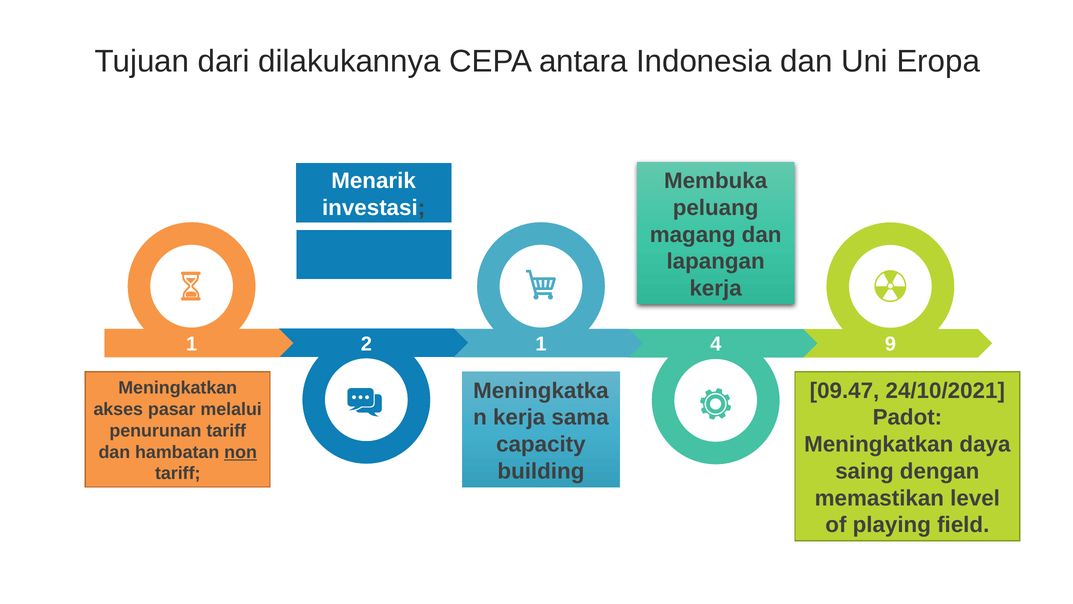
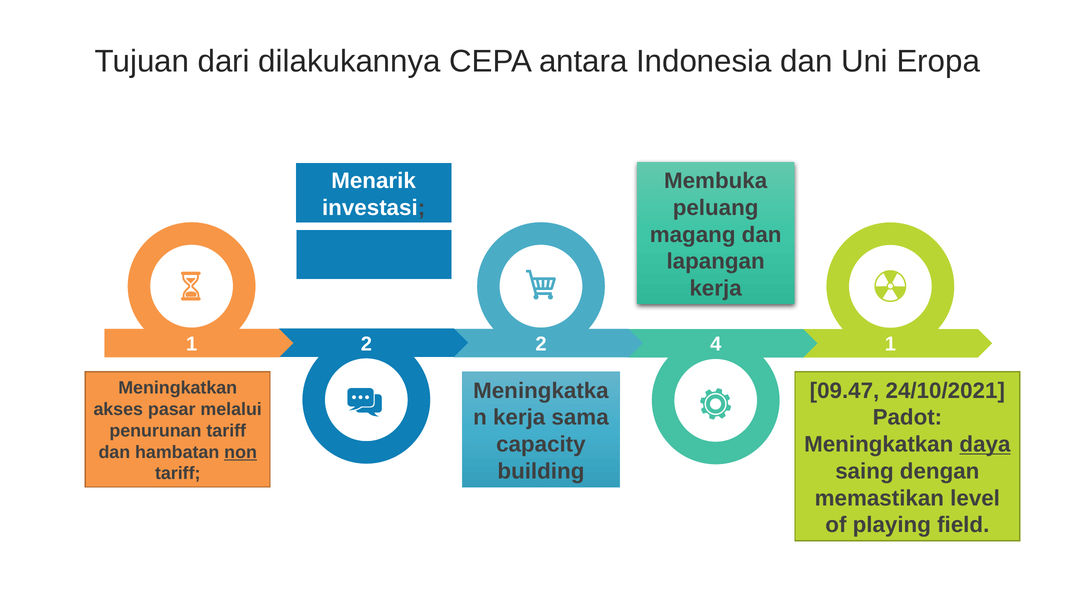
2 1: 1 -> 2
4 9: 9 -> 1
daya underline: none -> present
